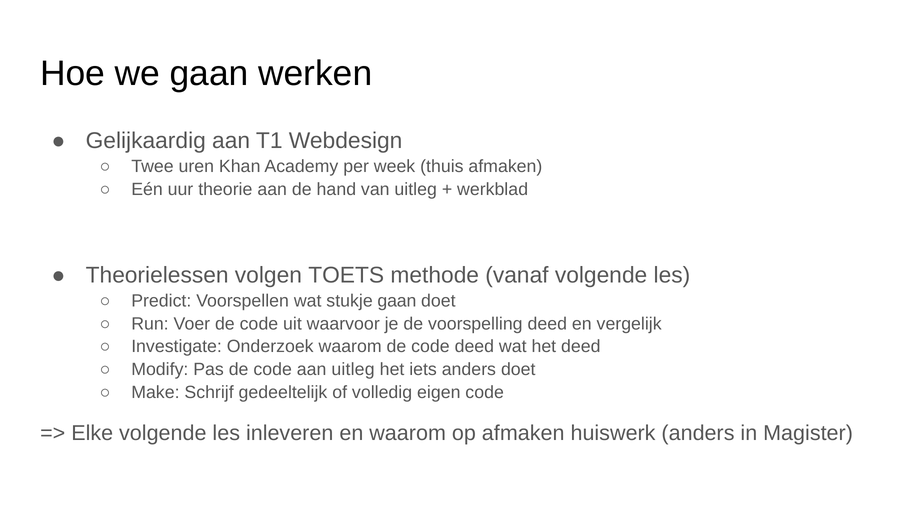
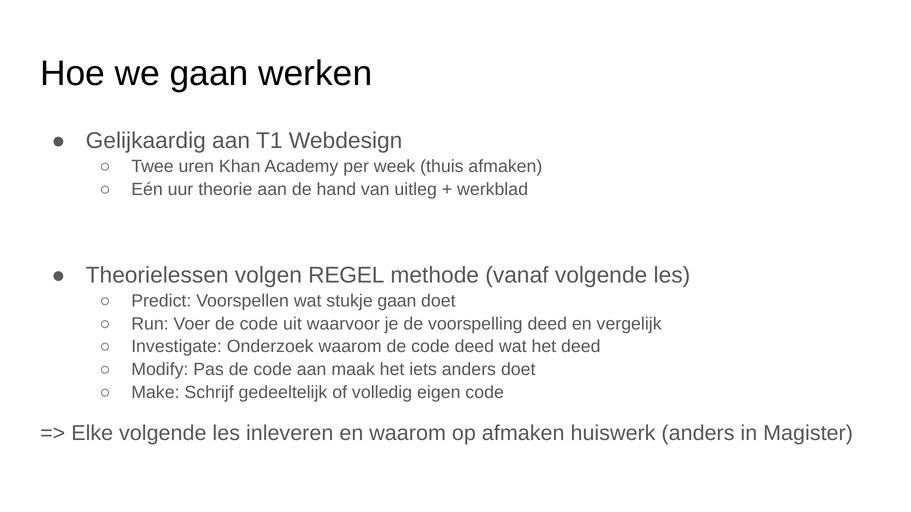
TOETS: TOETS -> REGEL
aan uitleg: uitleg -> maak
